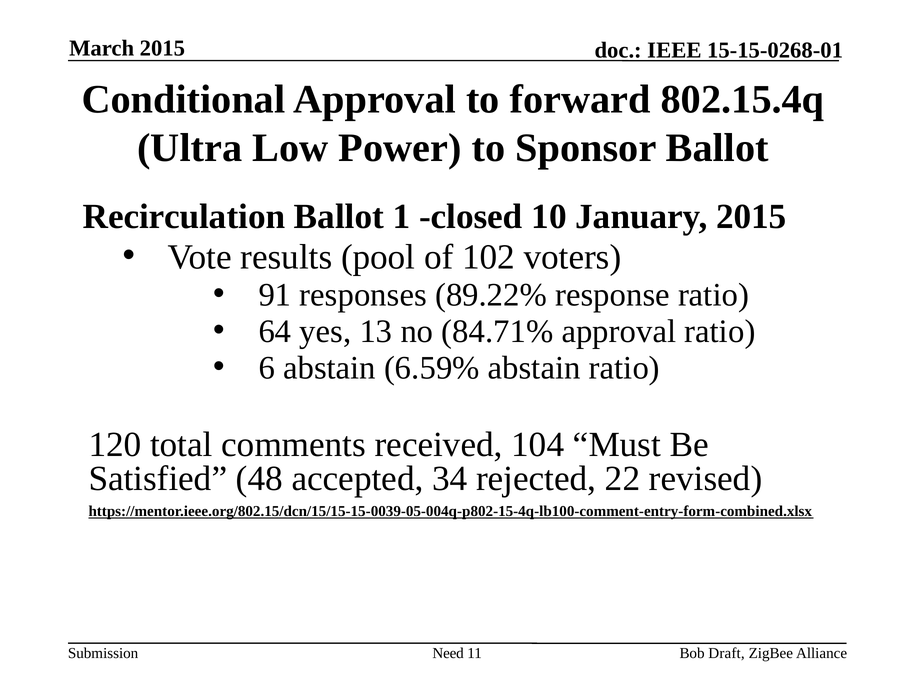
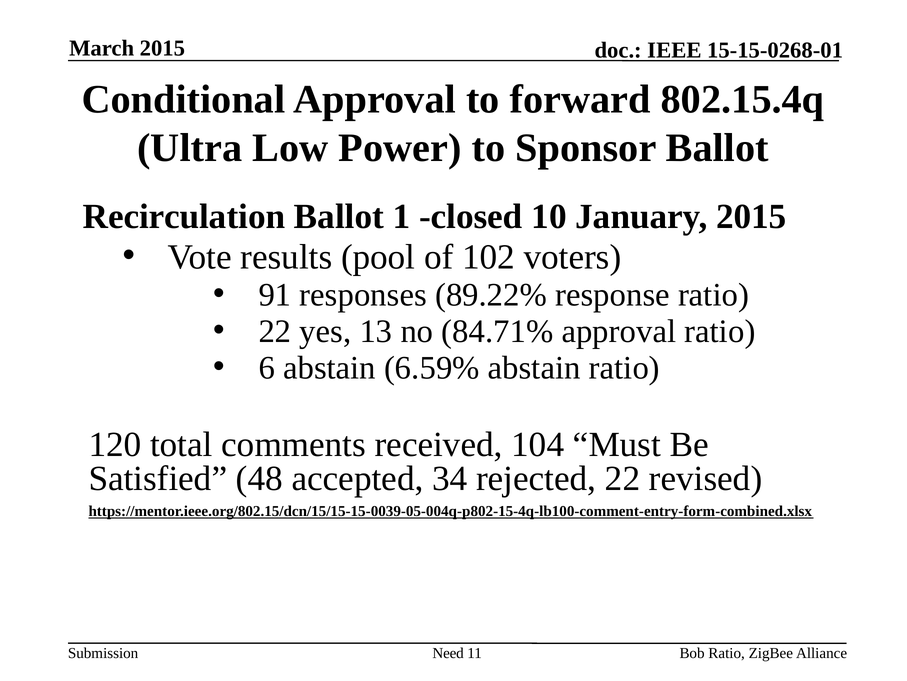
64 at (275, 331): 64 -> 22
Bob Draft: Draft -> Ratio
